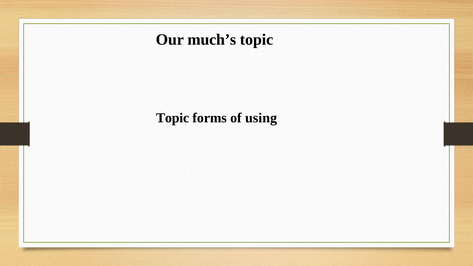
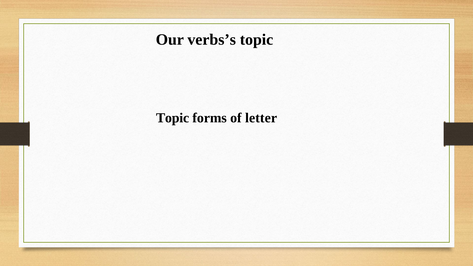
much’s: much’s -> verbs’s
using: using -> letter
